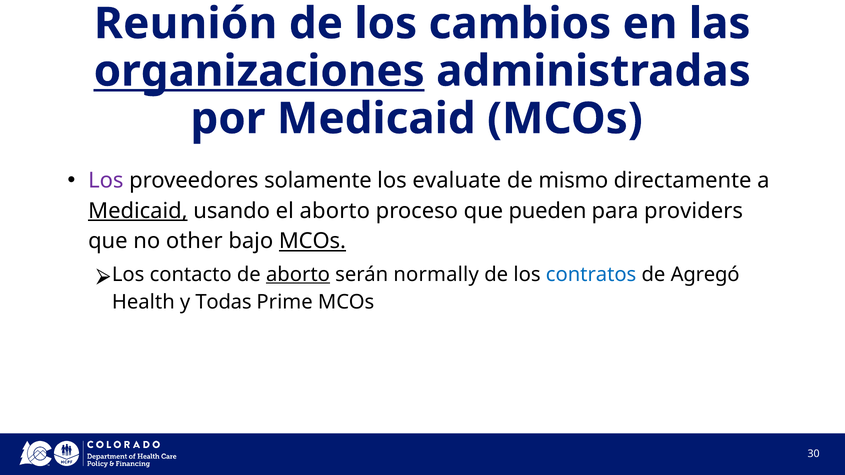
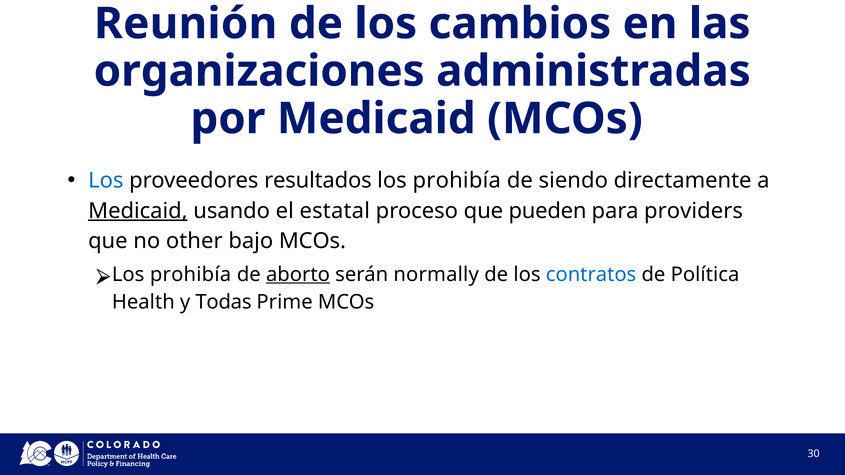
organizaciones underline: present -> none
Los at (106, 181) colour: purple -> blue
solamente: solamente -> resultados
los evaluate: evaluate -> prohibía
mismo: mismo -> siendo
el aborto: aborto -> estatal
MCOs at (312, 241) underline: present -> none
contacto at (191, 275): contacto -> prohibía
Agregó: Agregó -> Política
